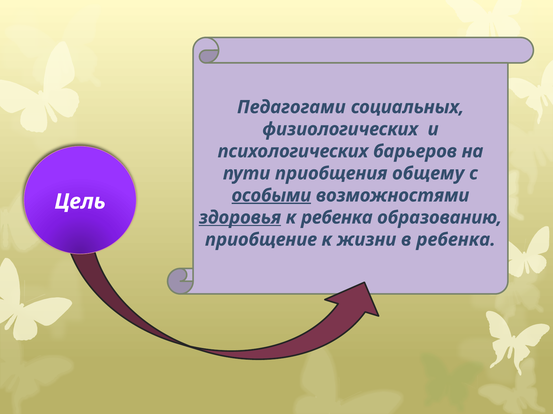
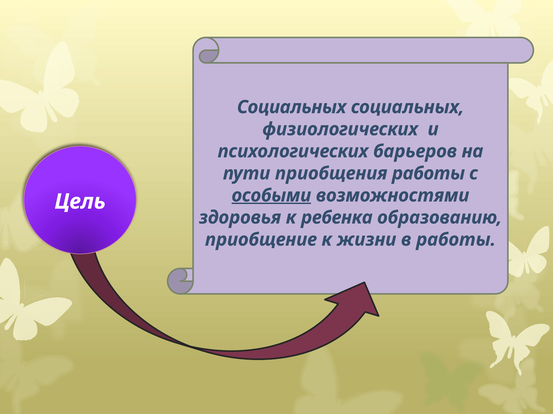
Педагогами at (291, 107): Педагогами -> Социальных
приобщения общему: общему -> работы
здоровья underline: present -> none
в ребенка: ребенка -> работы
